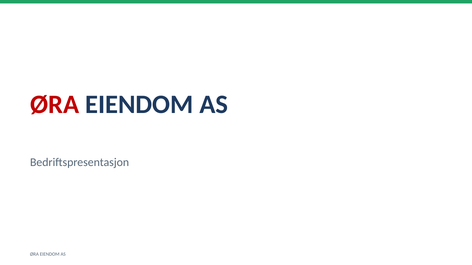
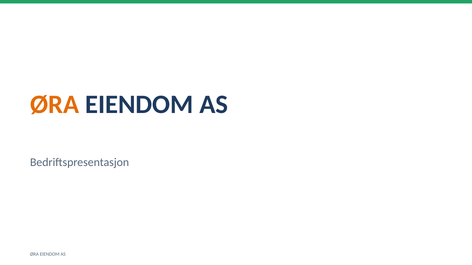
ØRA at (55, 105) colour: red -> orange
